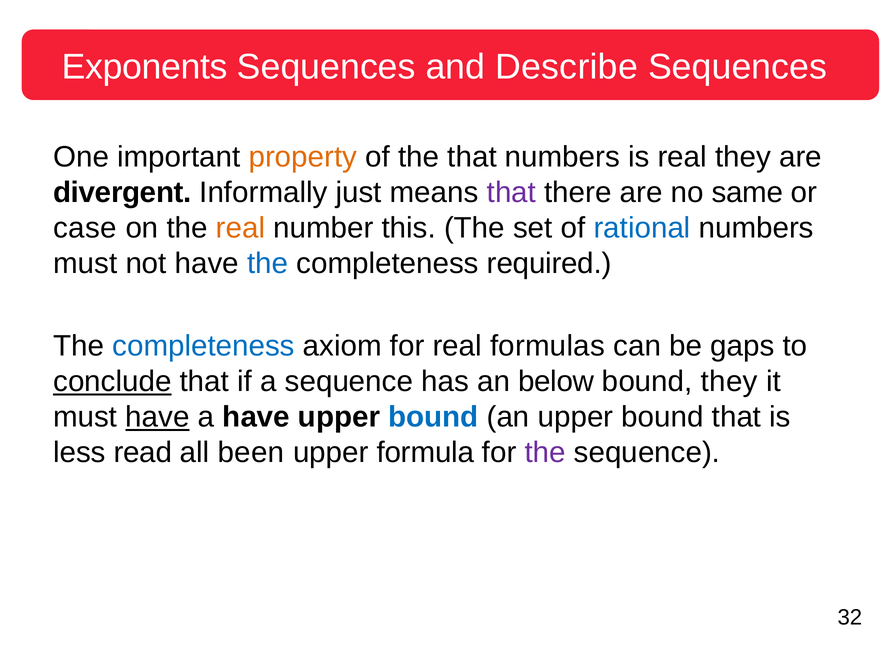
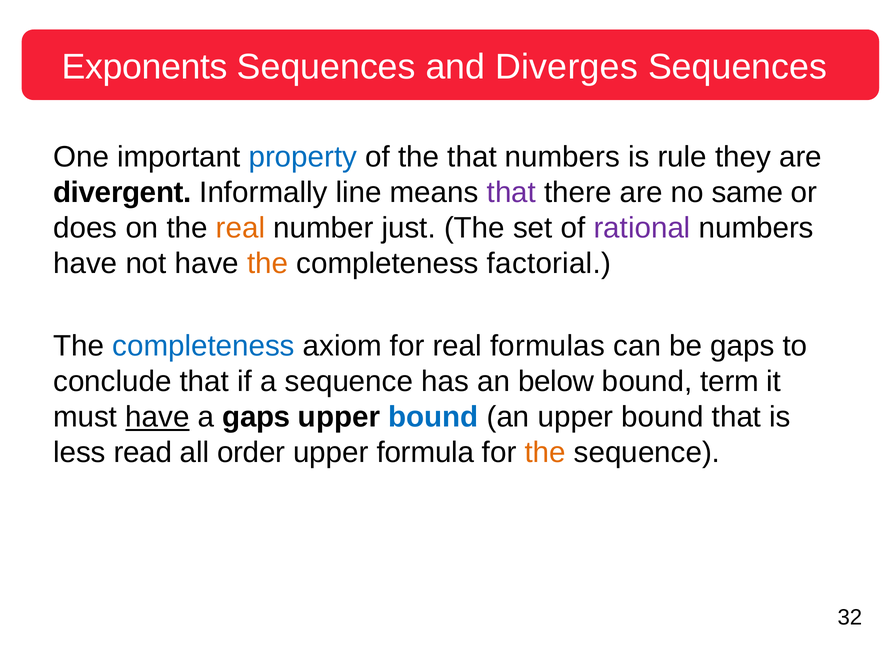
Describe: Describe -> Diverges
property colour: orange -> blue
is real: real -> rule
just: just -> line
case: case -> does
this: this -> just
rational colour: blue -> purple
must at (85, 264): must -> have
the at (268, 264) colour: blue -> orange
required: required -> factorial
conclude underline: present -> none
bound they: they -> term
a have: have -> gaps
been: been -> order
the at (545, 453) colour: purple -> orange
